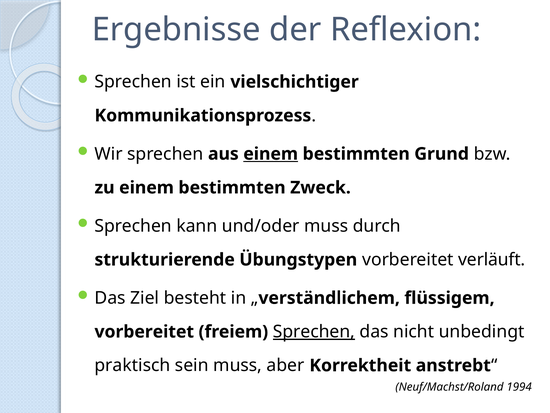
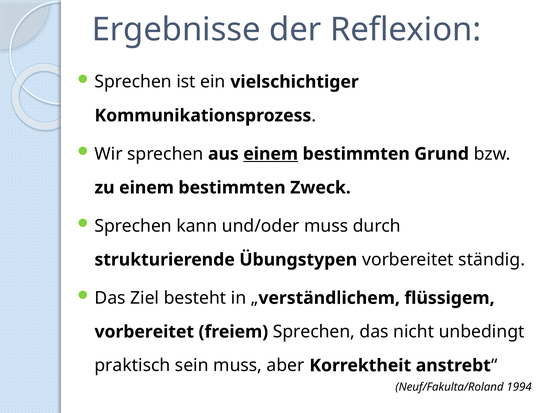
verläuft: verläuft -> ständig
Sprechen at (314, 331) underline: present -> none
Neuf/Machst/Roland: Neuf/Machst/Roland -> Neuf/Fakulta/Roland
